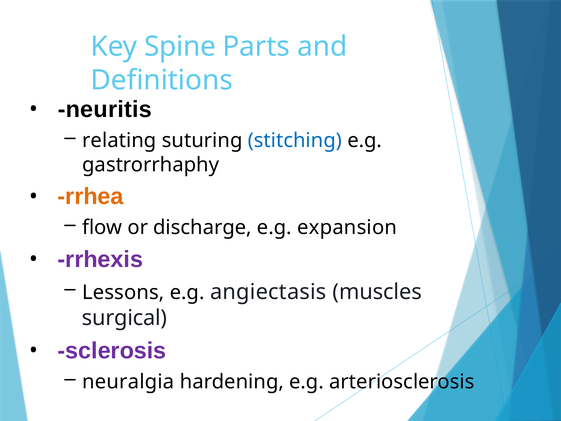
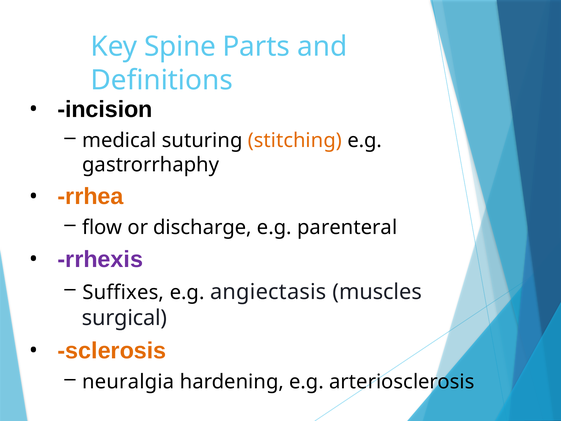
neuritis: neuritis -> incision
relating: relating -> medical
stitching colour: blue -> orange
expansion: expansion -> parenteral
Lessons: Lessons -> Suffixes
sclerosis colour: purple -> orange
